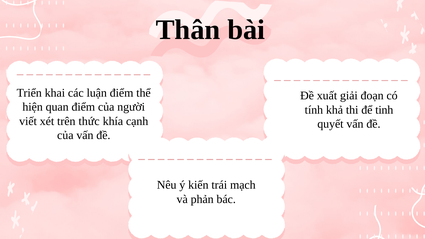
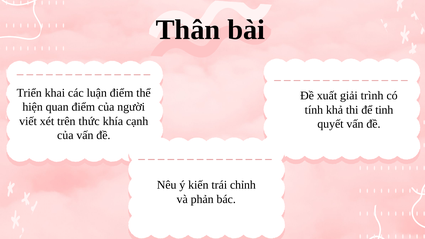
đoạn: đoạn -> trình
mạch: mạch -> chỉnh
